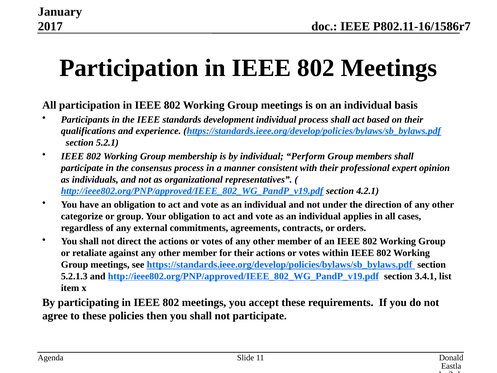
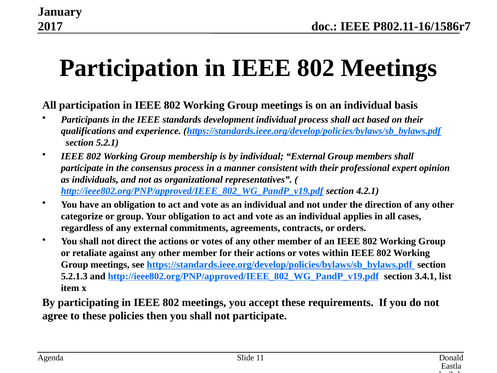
individual Perform: Perform -> External
